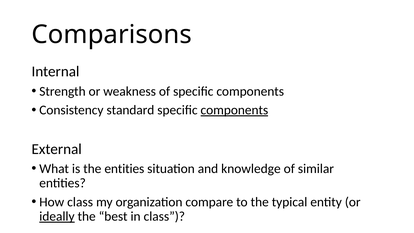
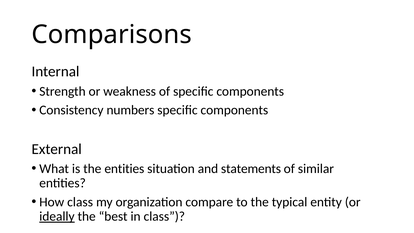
standard: standard -> numbers
components at (234, 110) underline: present -> none
knowledge: knowledge -> statements
